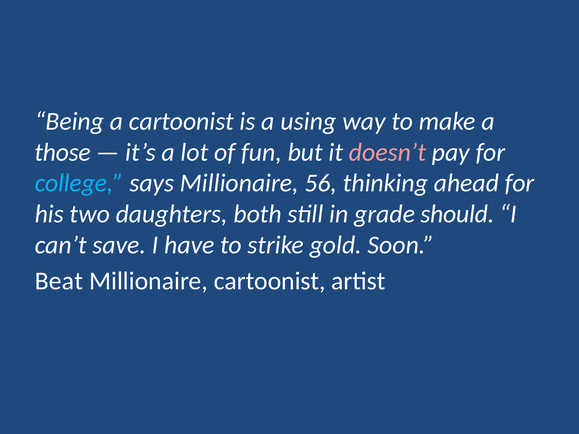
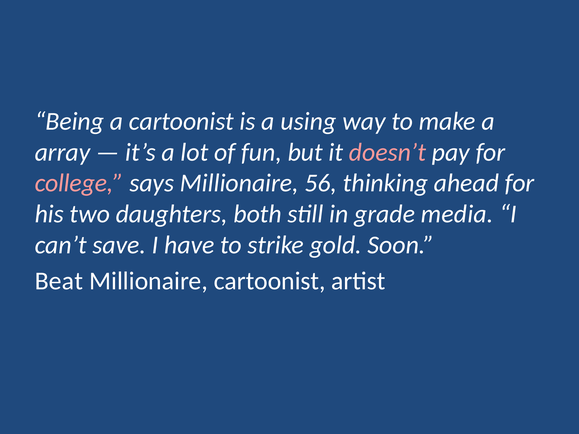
those: those -> array
college colour: light blue -> pink
should: should -> media
